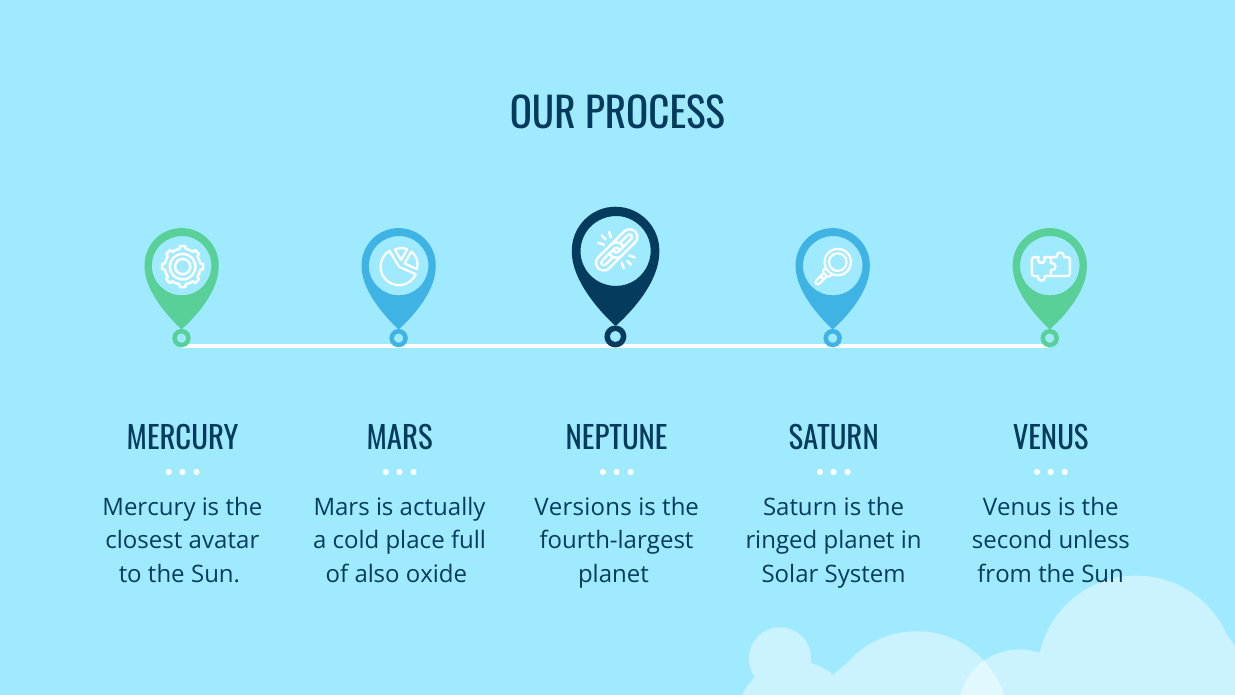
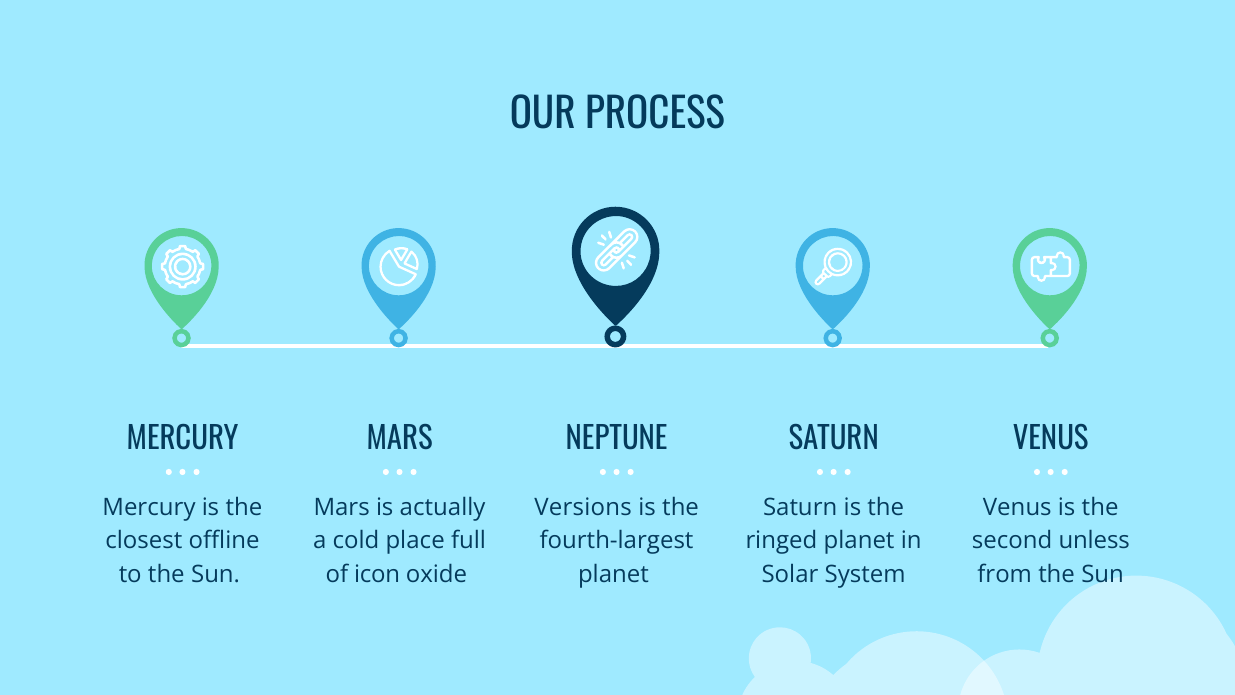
avatar: avatar -> offline
also: also -> icon
